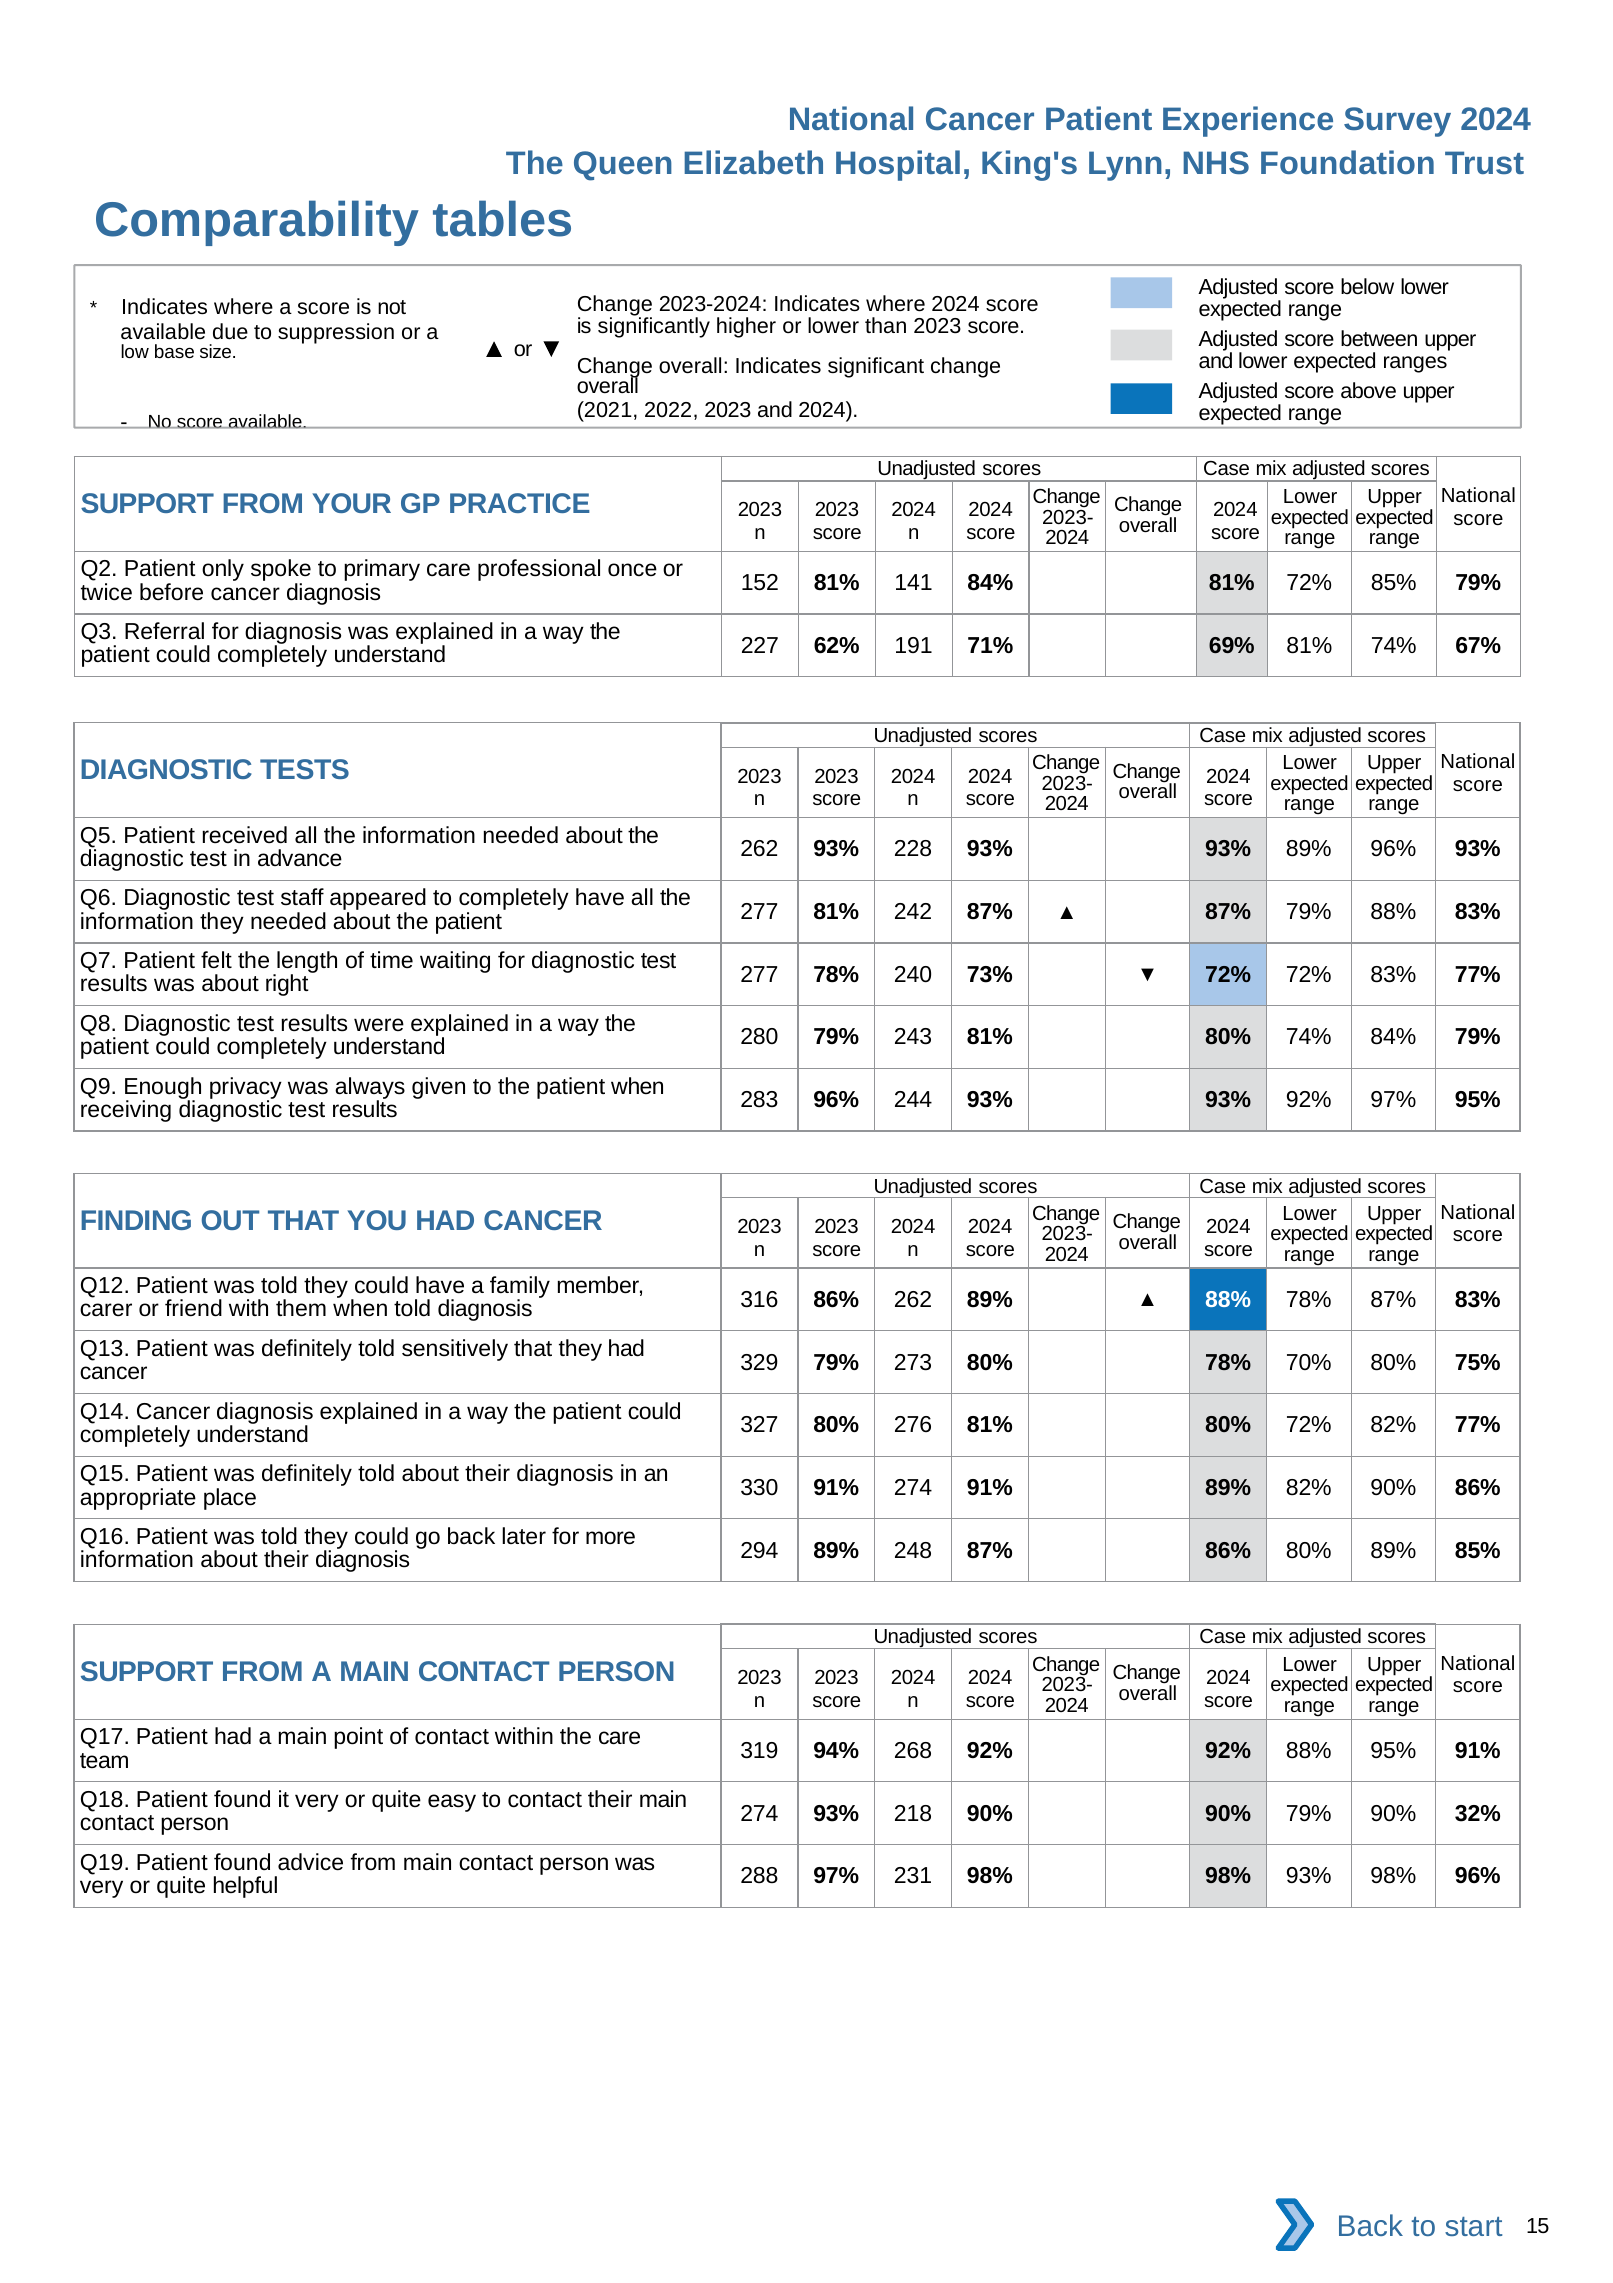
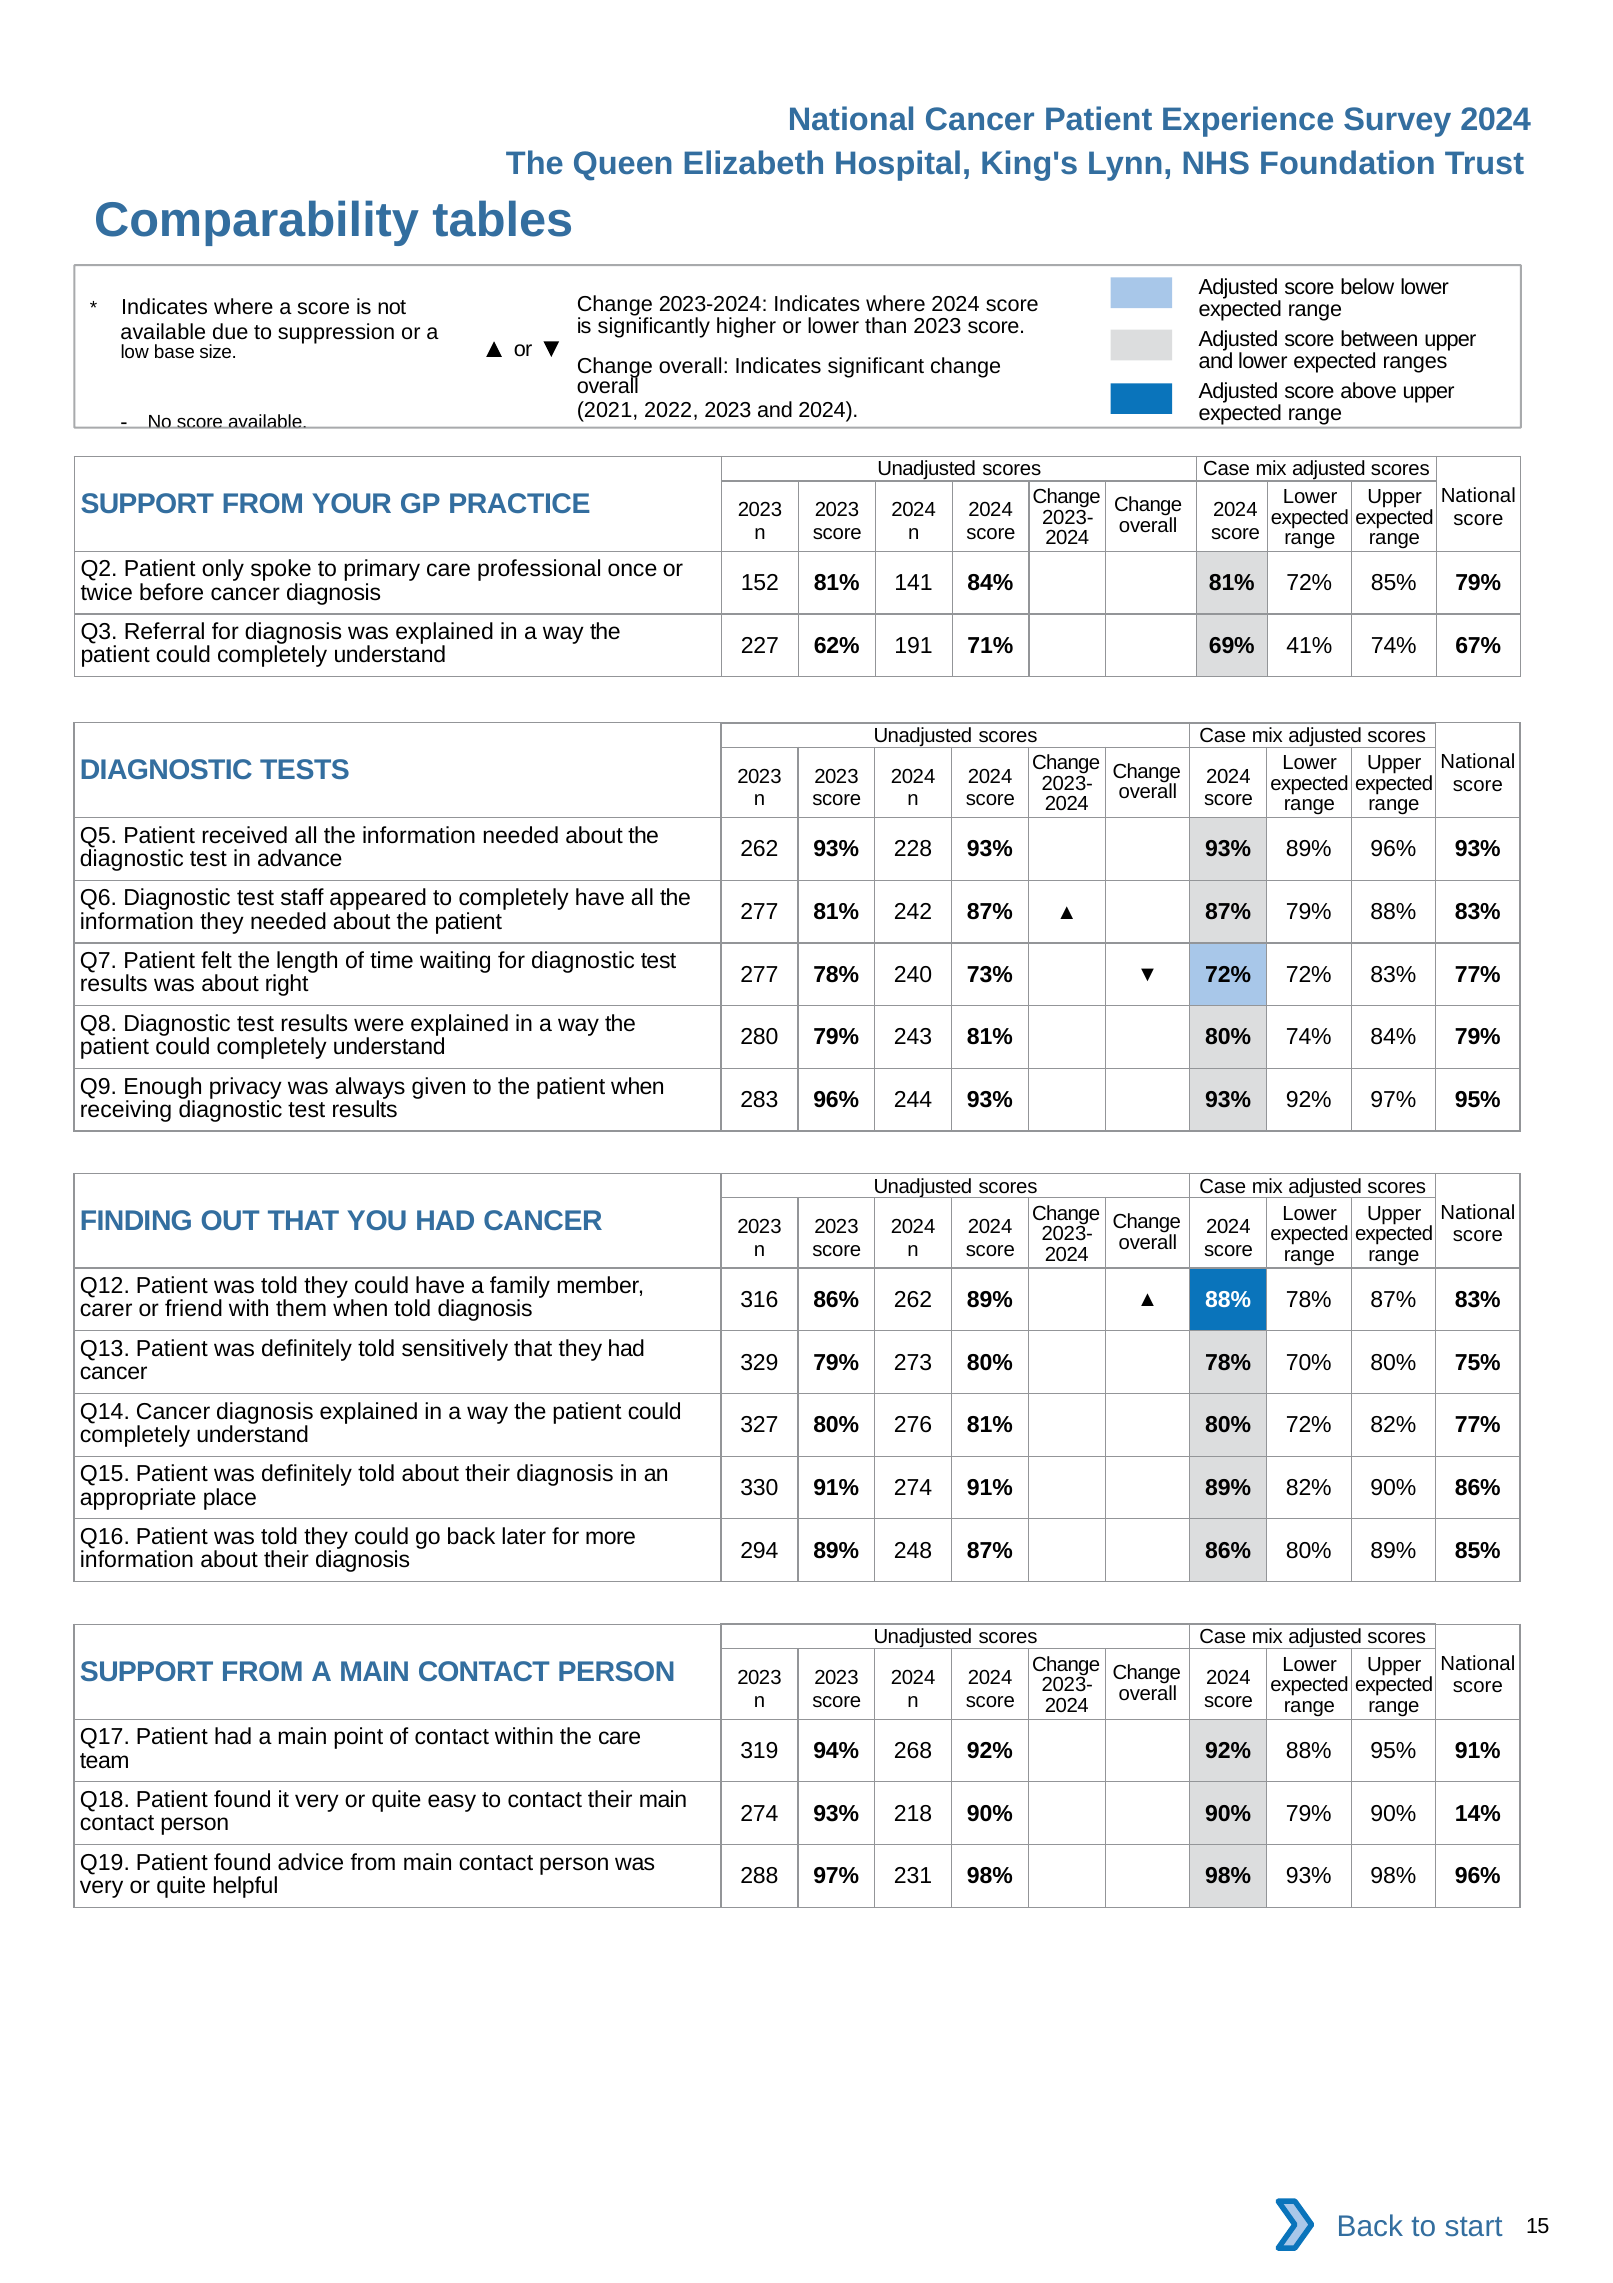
69% 81%: 81% -> 41%
32%: 32% -> 14%
